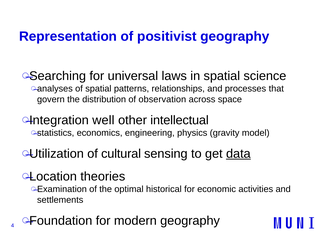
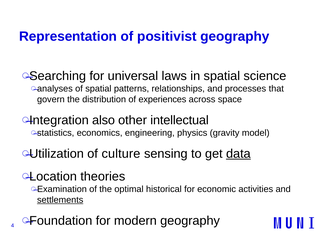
observation: observation -> experiences
well: well -> also
cultural: cultural -> culture
settlements underline: none -> present
